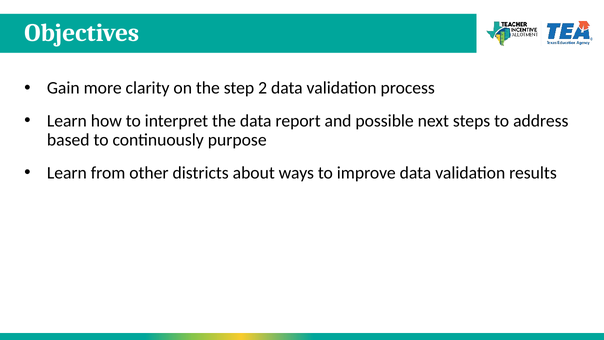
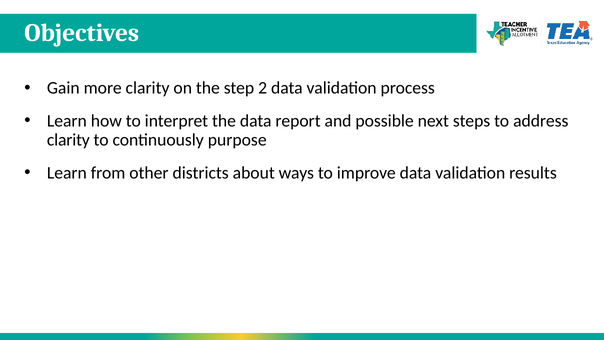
based at (68, 140): based -> clarity
